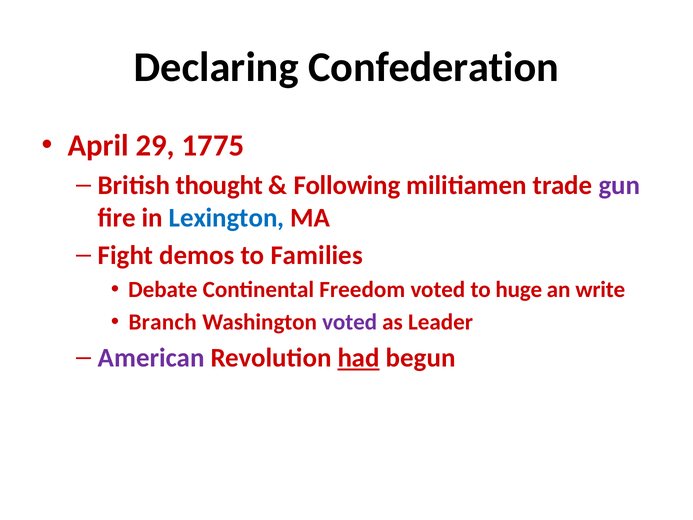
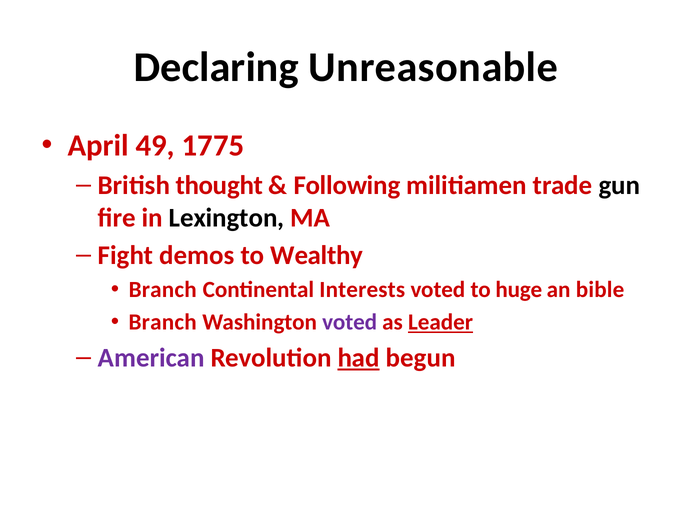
Confederation: Confederation -> Unreasonable
29: 29 -> 49
gun colour: purple -> black
Lexington colour: blue -> black
Families: Families -> Wealthy
Debate at (163, 290): Debate -> Branch
Freedom: Freedom -> Interests
write: write -> bible
Leader underline: none -> present
